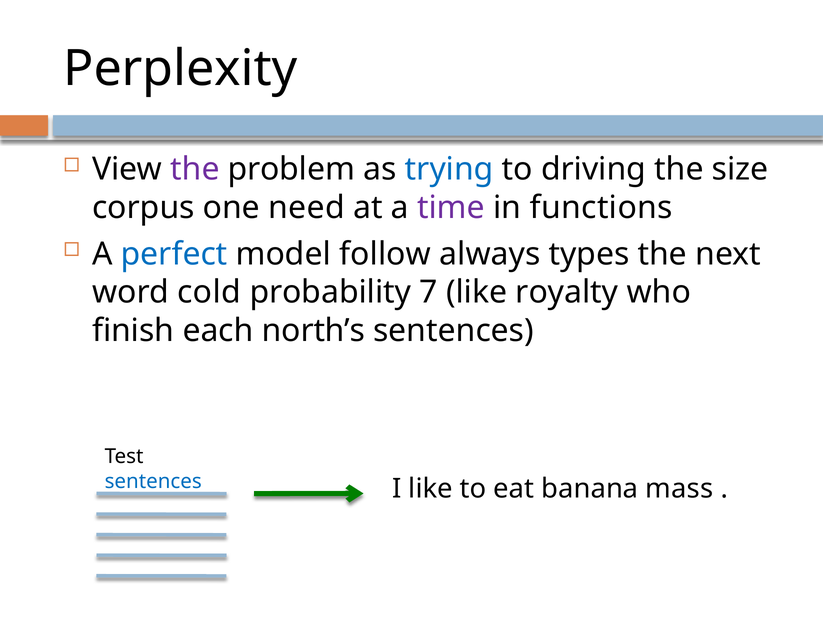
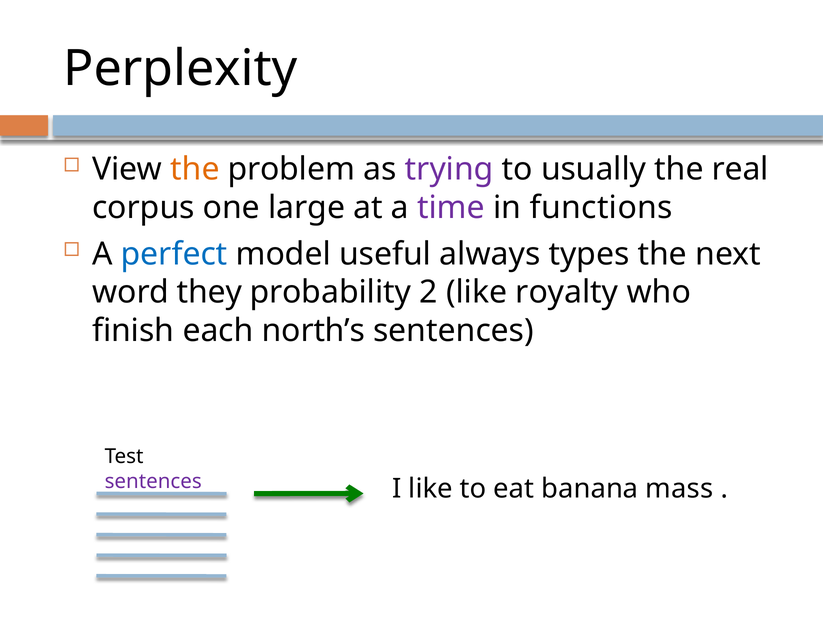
the at (195, 169) colour: purple -> orange
trying colour: blue -> purple
driving: driving -> usually
size: size -> real
need: need -> large
follow: follow -> useful
cold: cold -> they
7: 7 -> 2
sentences at (153, 481) colour: blue -> purple
